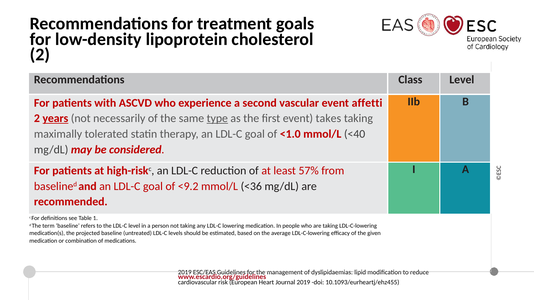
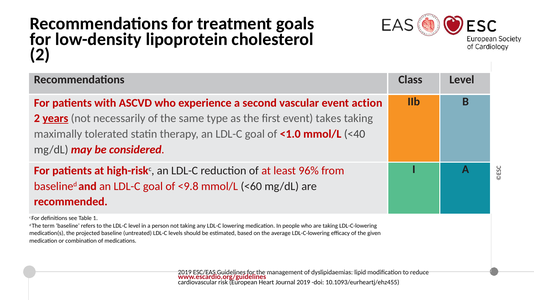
affetti: affetti -> action
type underline: present -> none
57%: 57% -> 96%
<9.2: <9.2 -> <9.8
<36: <36 -> <60
